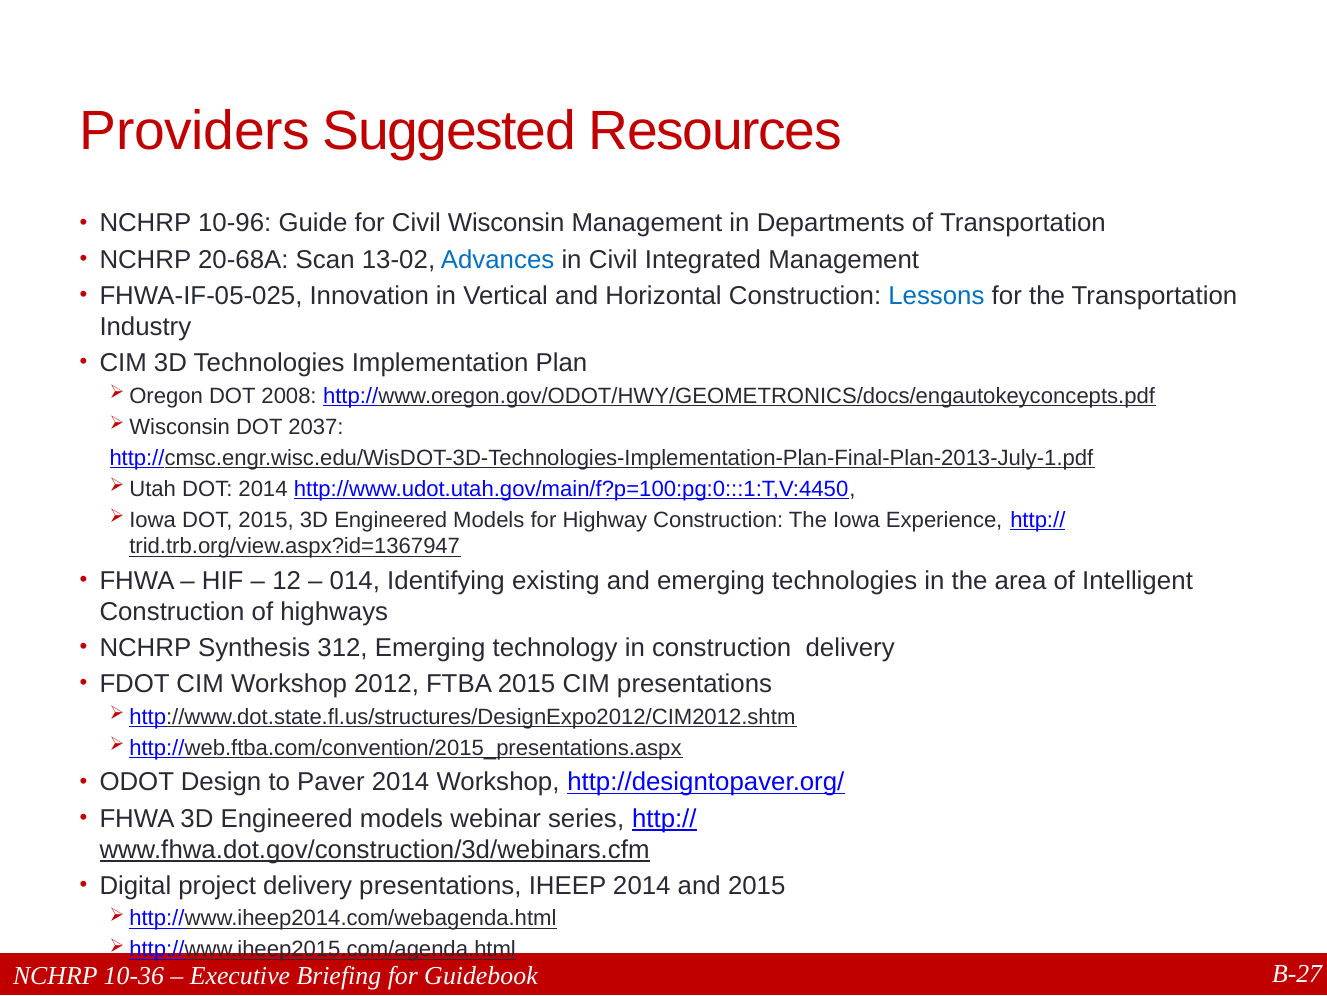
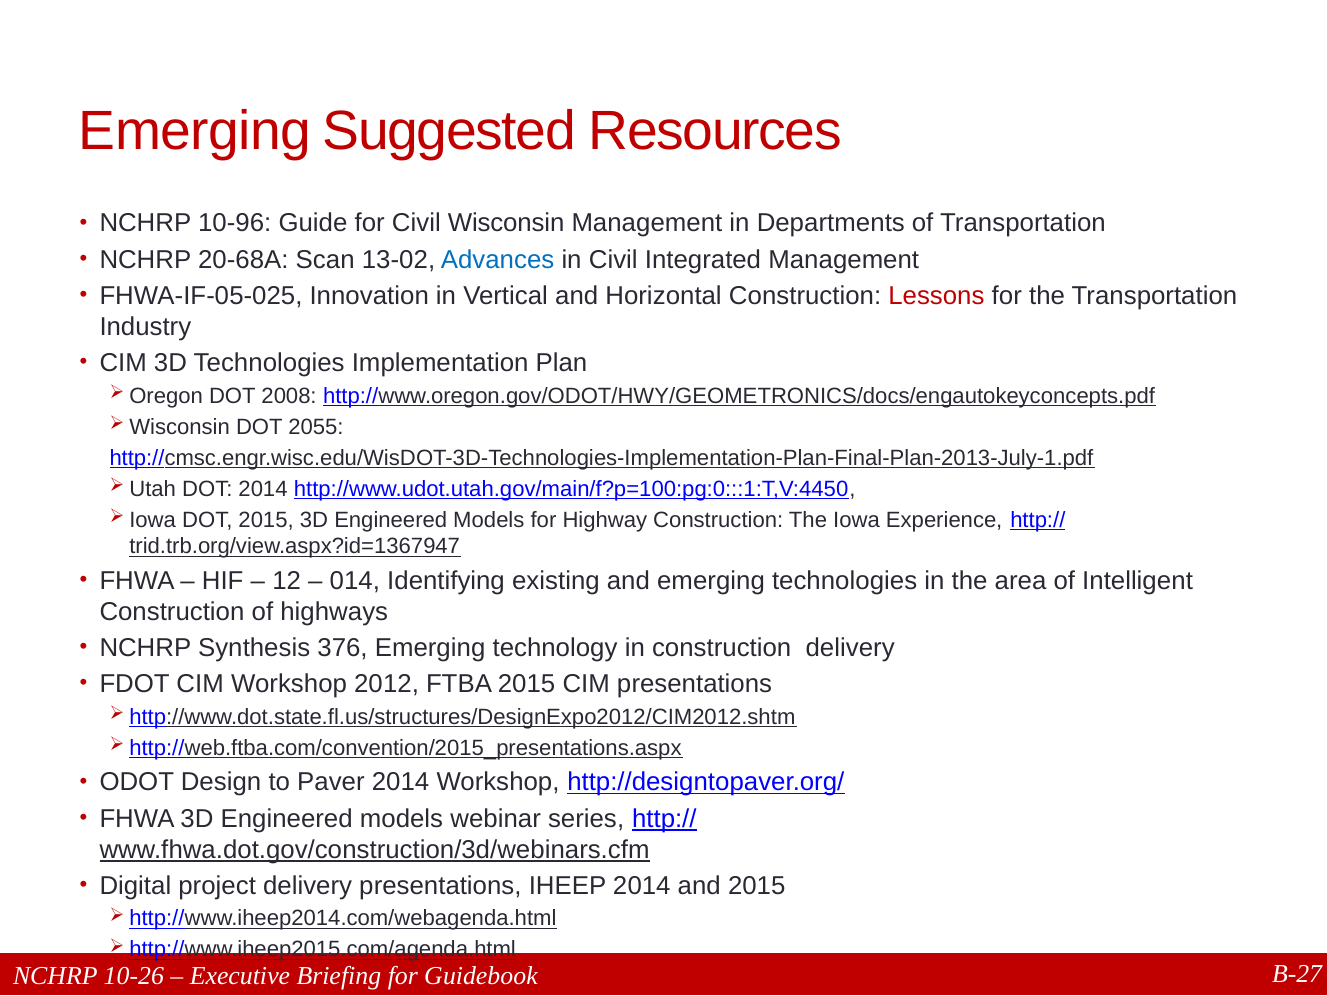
Providers at (195, 131): Providers -> Emerging
Lessons colour: blue -> red
2037: 2037 -> 2055
312: 312 -> 376
10-36: 10-36 -> 10-26
